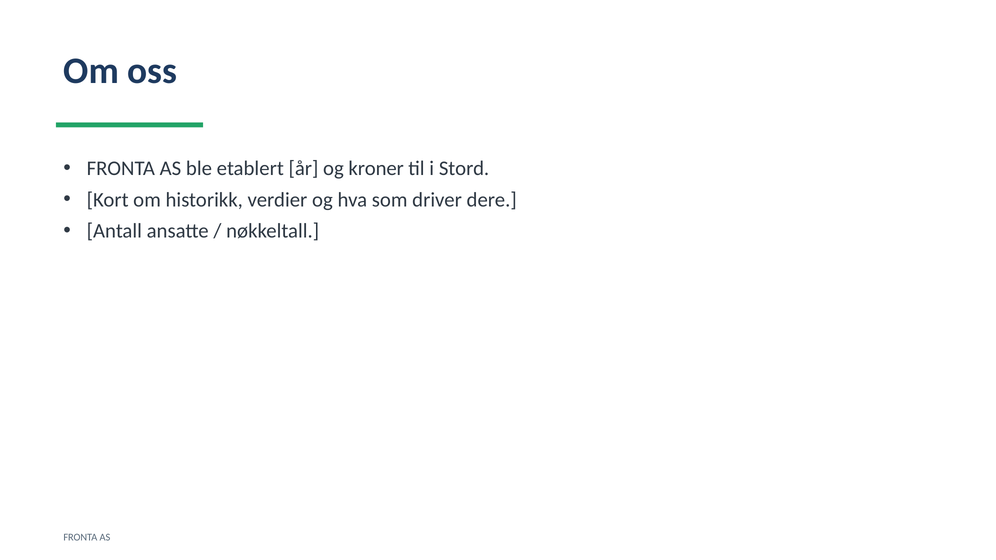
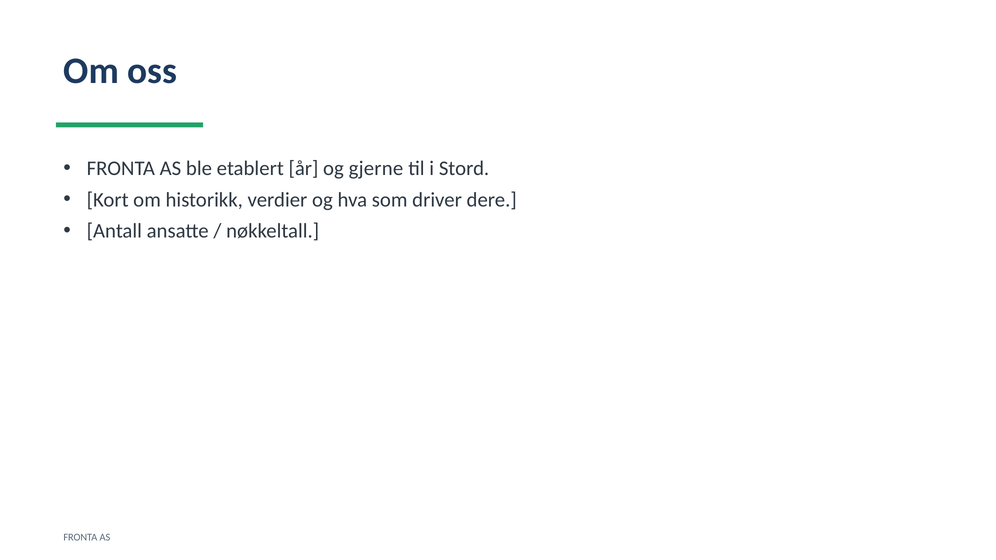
kroner: kroner -> gjerne
